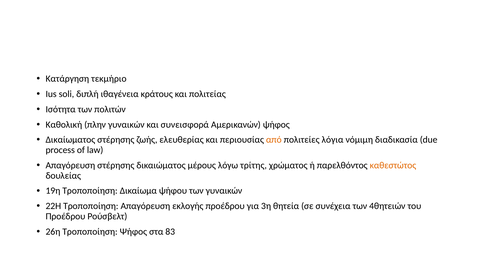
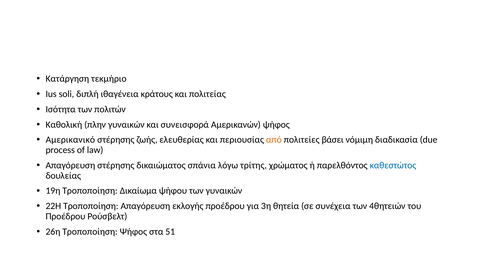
Δικαίωματος: Δικαίωματος -> Αμερικανικό
λόγια: λόγια -> βάσει
μέρους: μέρους -> σπάνια
καθεστώτος colour: orange -> blue
83: 83 -> 51
